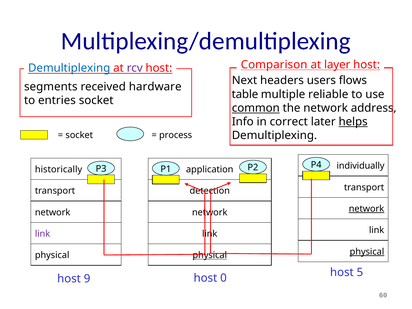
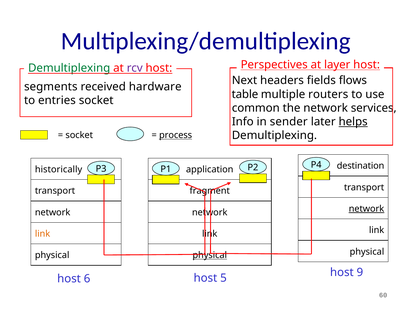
Comparison: Comparison -> Perspectives
Demultiplexing at (69, 68) colour: blue -> green
users: users -> fields
reliable: reliable -> routers
common underline: present -> none
address: address -> services
correct: correct -> sender
process underline: none -> present
individually: individually -> destination
detection: detection -> fragment
link at (43, 234) colour: purple -> orange
physical at (367, 252) underline: present -> none
9: 9 -> 6
0: 0 -> 5
5: 5 -> 9
